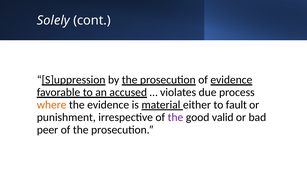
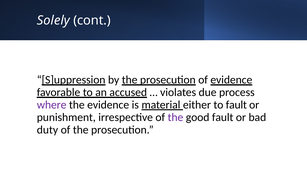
where colour: orange -> purple
good valid: valid -> fault
peer: peer -> duty
